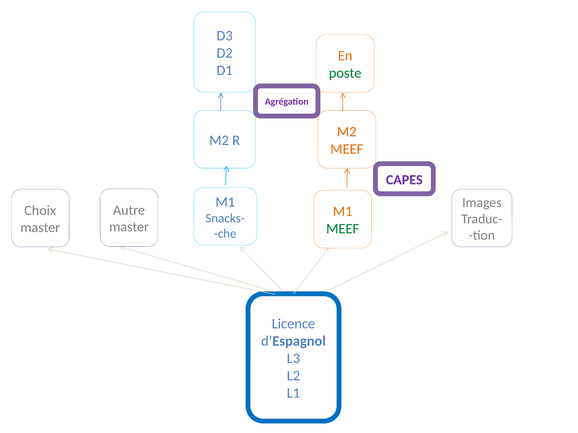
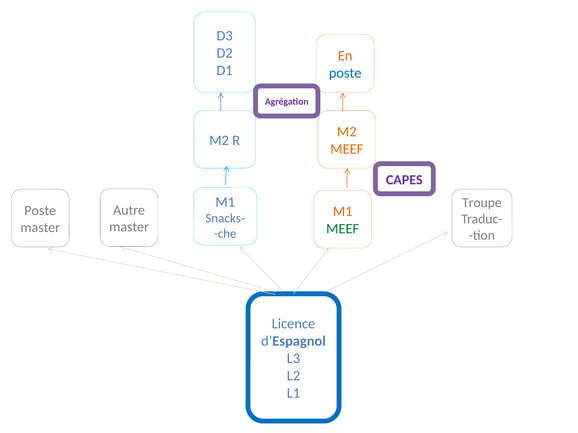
poste at (345, 73) colour: green -> blue
Images: Images -> Troupe
Choix at (40, 211): Choix -> Poste
